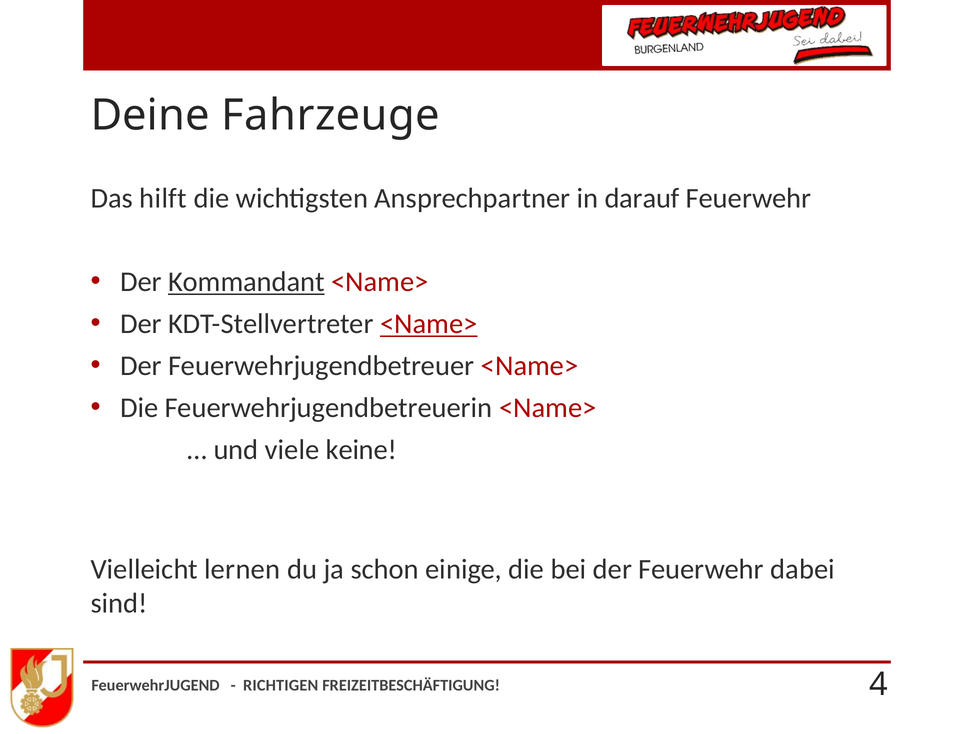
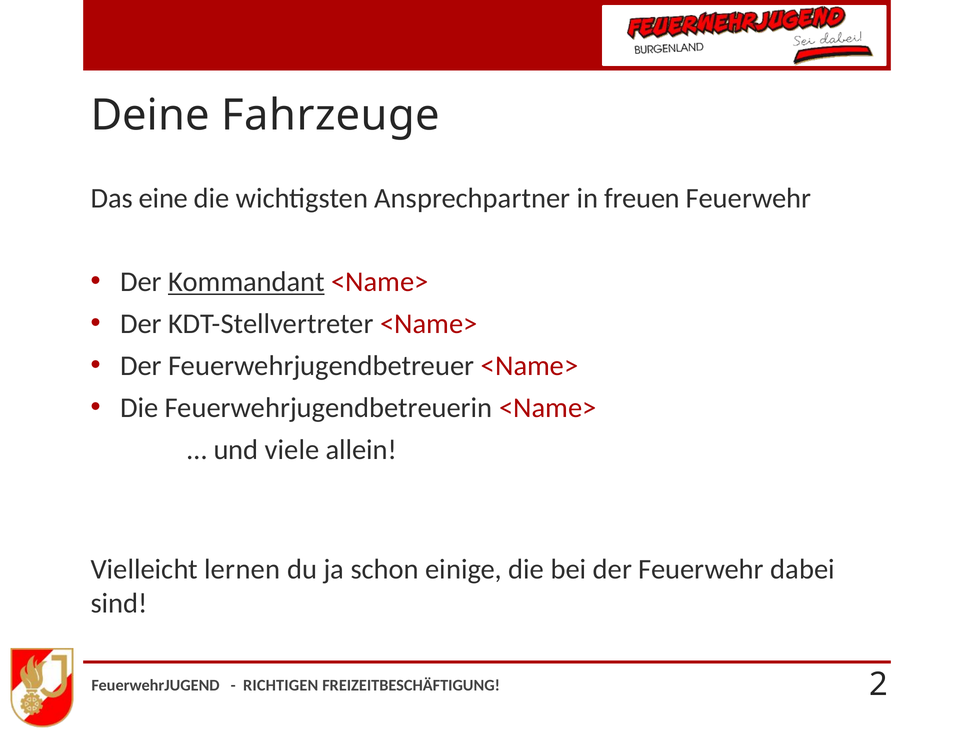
hilft: hilft -> eine
darauf: darauf -> freuen
<Name> at (429, 324) underline: present -> none
keine: keine -> allein
4: 4 -> 2
